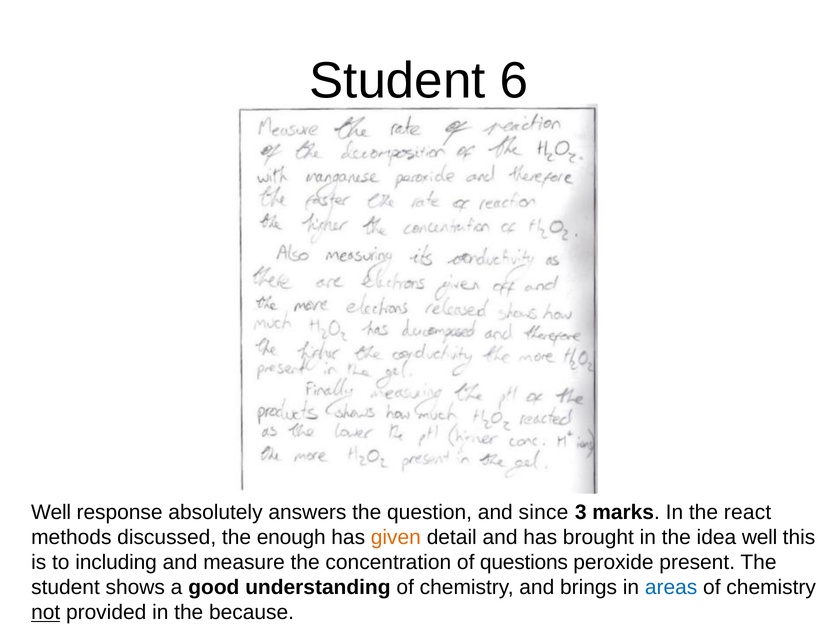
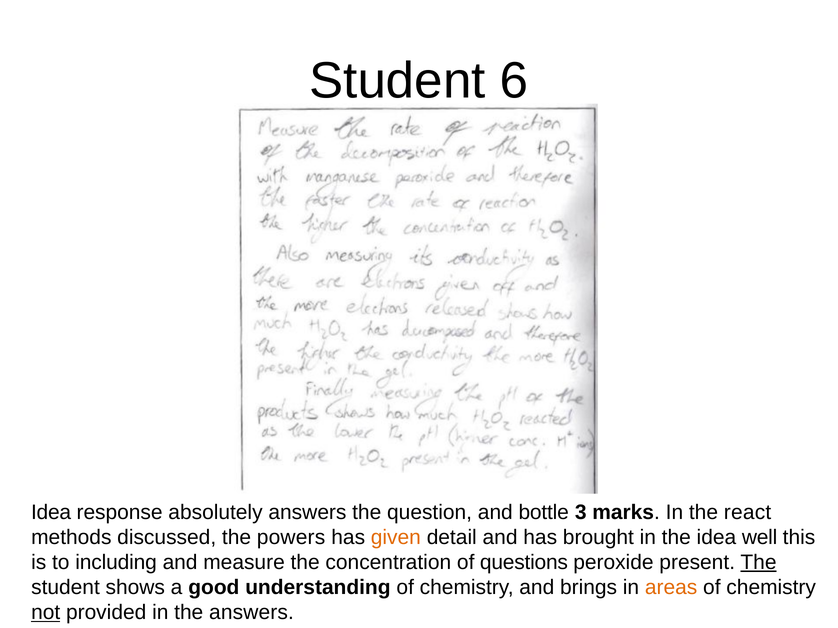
Well at (51, 513): Well -> Idea
since: since -> bottle
enough: enough -> powers
The at (758, 563) underline: none -> present
areas colour: blue -> orange
the because: because -> answers
